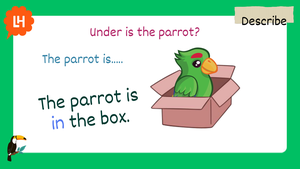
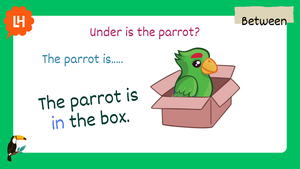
Describe: Describe -> Between
